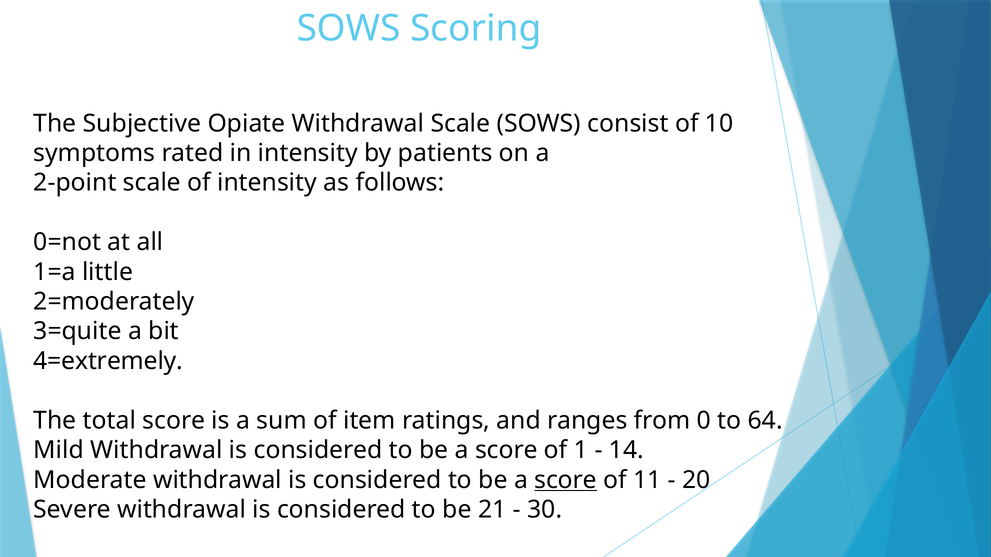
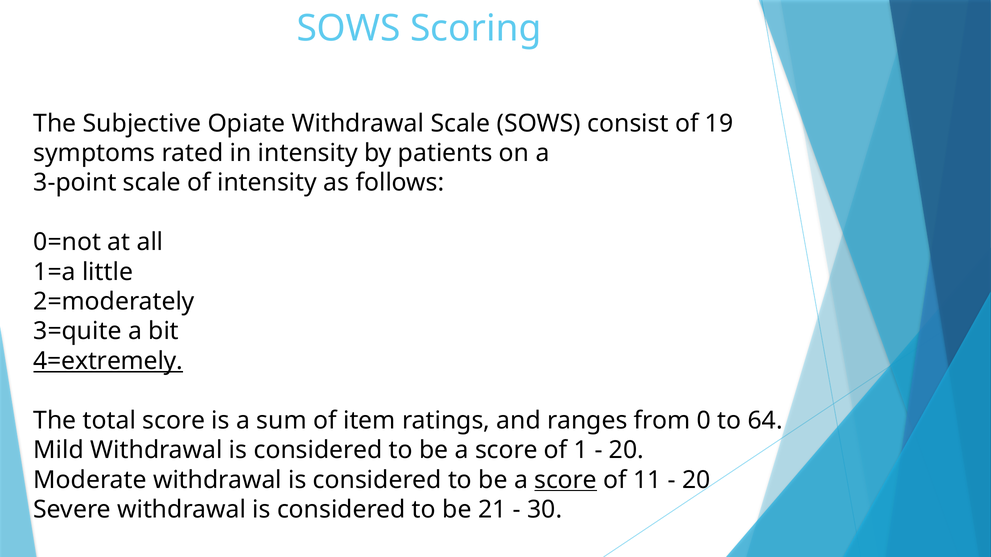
10: 10 -> 19
2-point: 2-point -> 3-point
4=extremely underline: none -> present
14 at (626, 450): 14 -> 20
